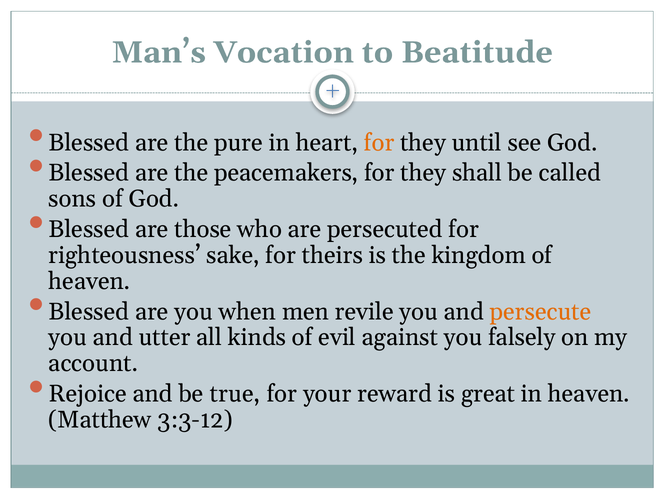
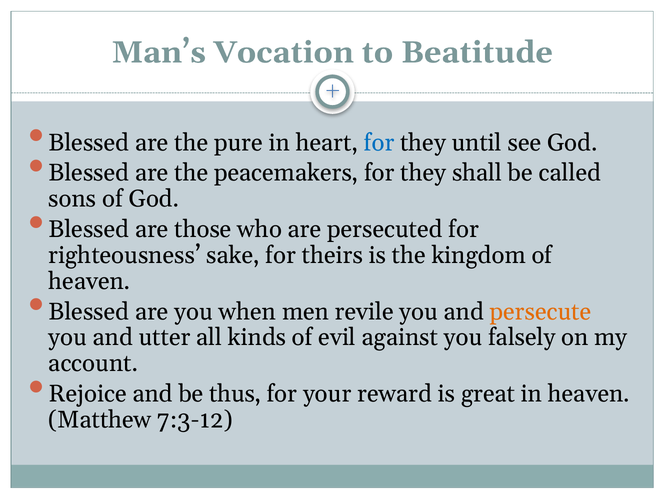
for at (379, 143) colour: orange -> blue
true: true -> thus
3:3-12: 3:3-12 -> 7:3-12
